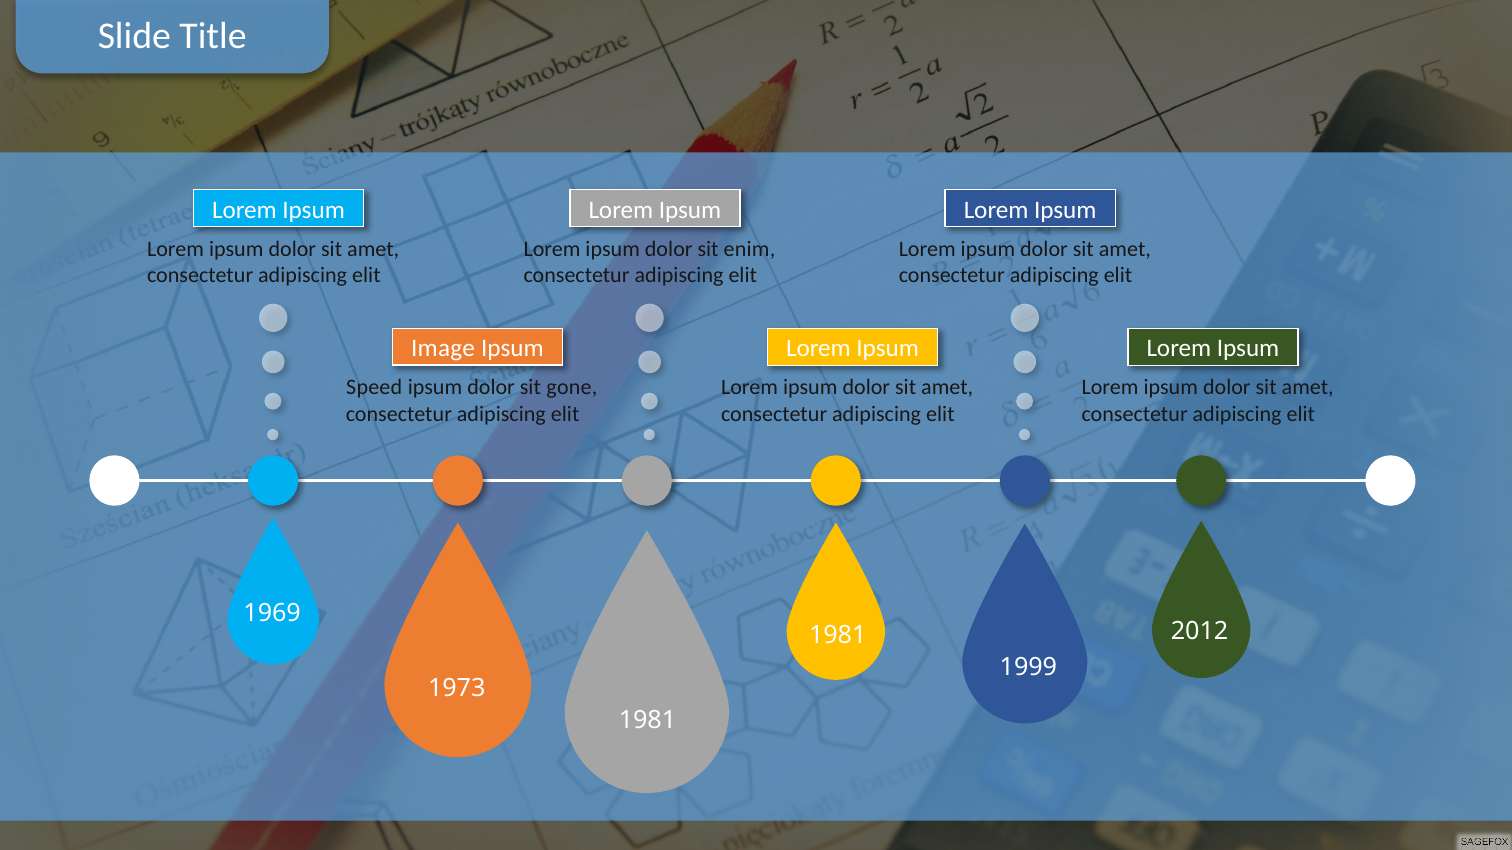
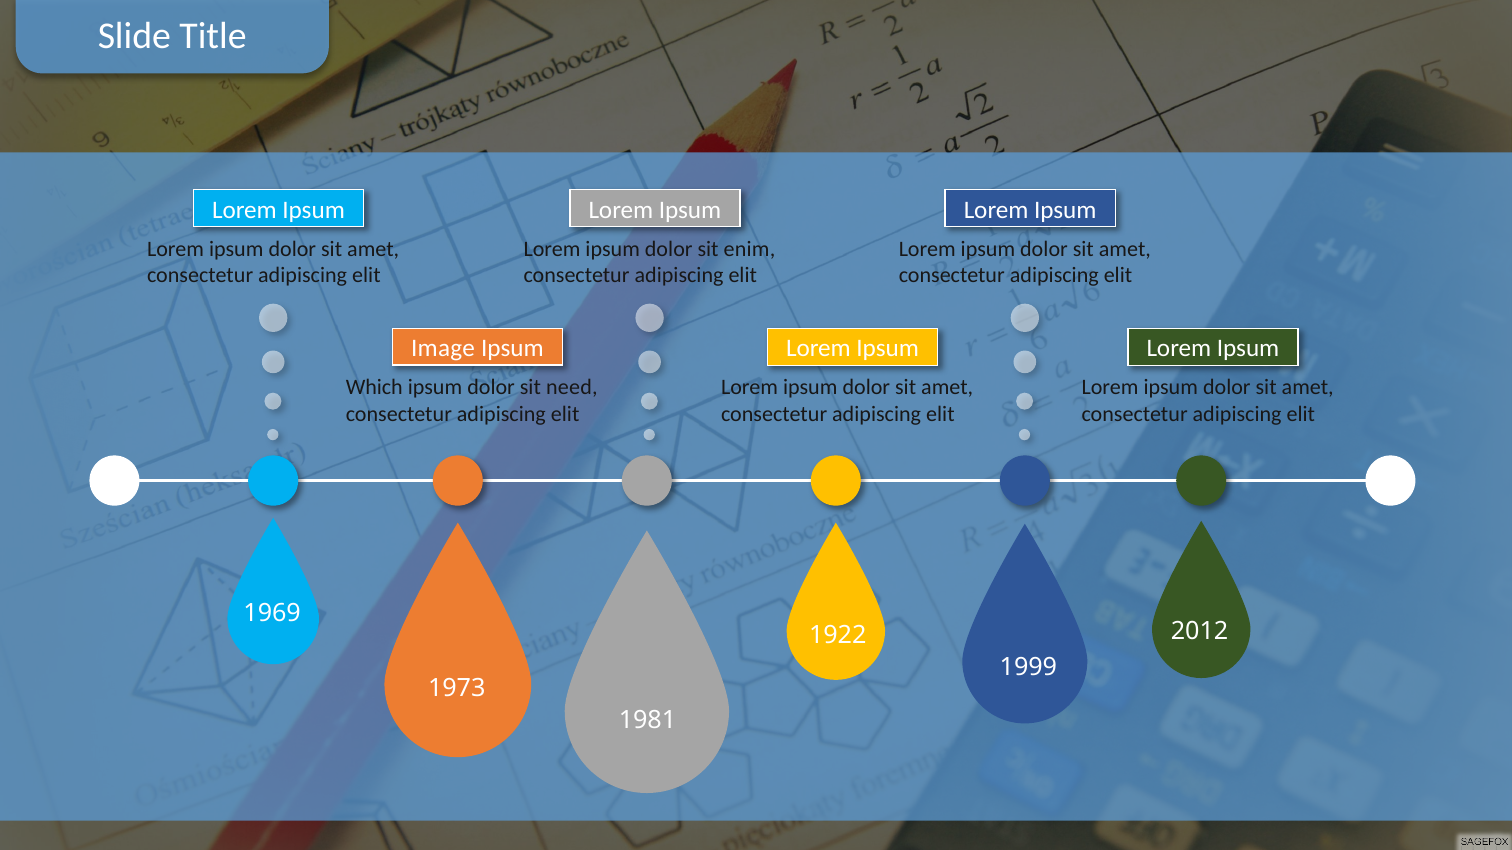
Speed: Speed -> Which
gone: gone -> need
1981 at (838, 636): 1981 -> 1922
